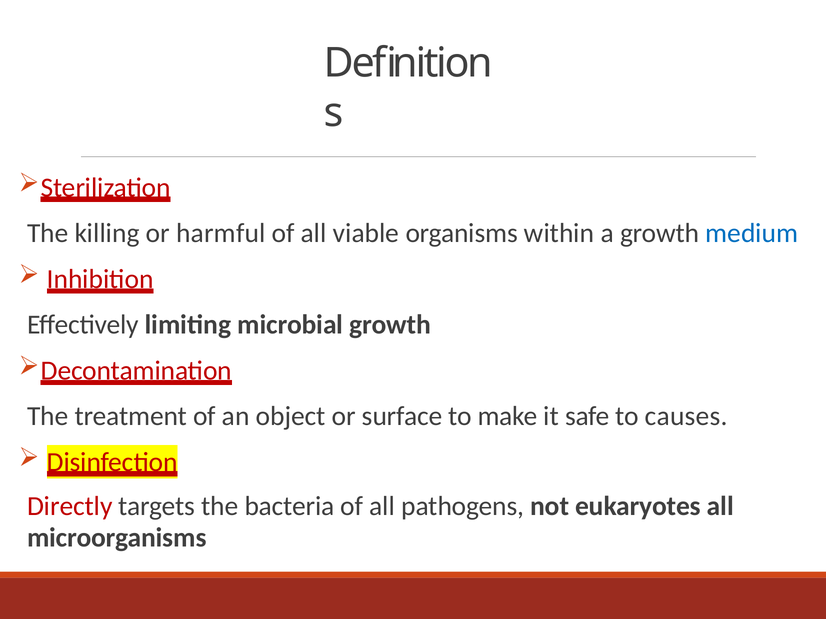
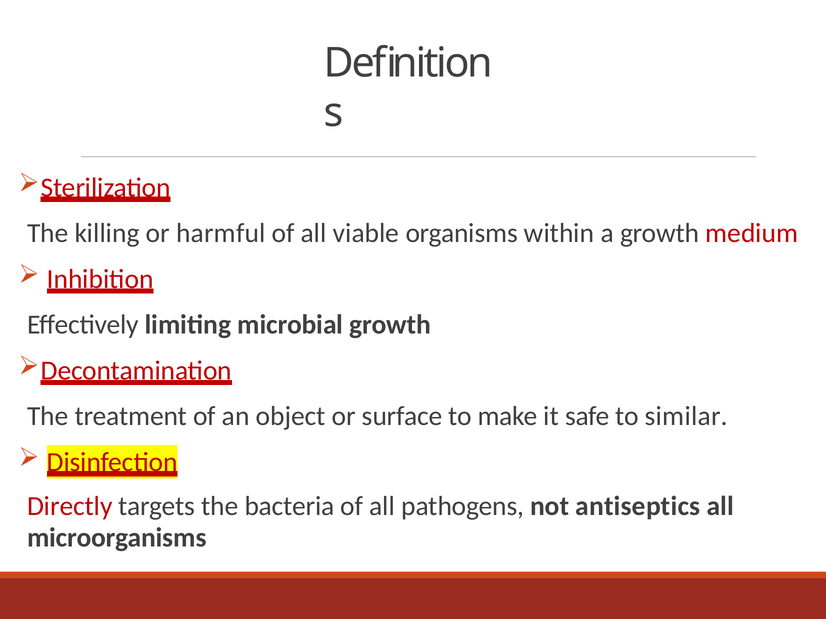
medium colour: blue -> red
causes: causes -> similar
eukaryotes: eukaryotes -> antiseptics
